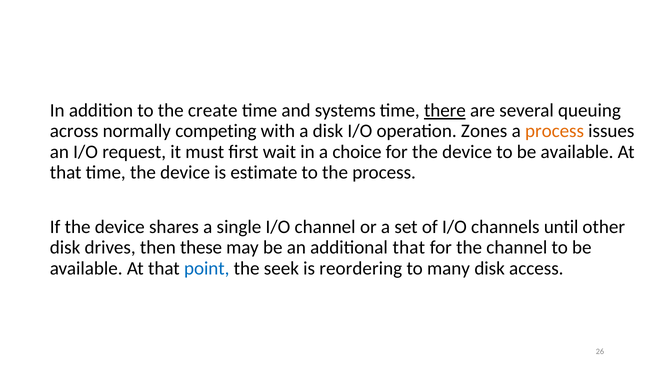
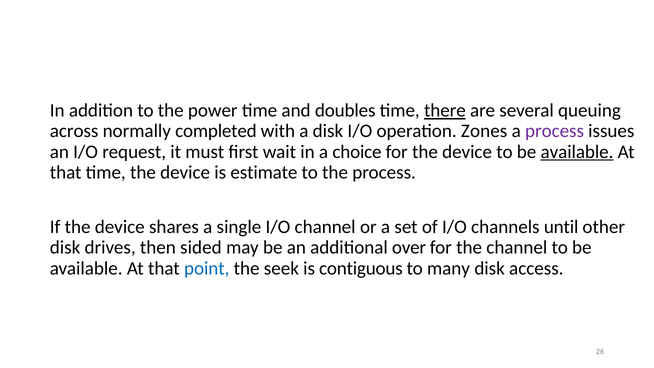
create: create -> power
systems: systems -> doubles
competing: competing -> completed
process at (555, 131) colour: orange -> purple
available at (577, 152) underline: none -> present
these: these -> sided
additional that: that -> over
reordering: reordering -> contiguous
